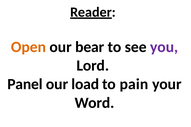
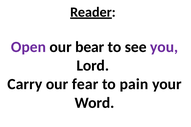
Open colour: orange -> purple
Panel: Panel -> Carry
load: load -> fear
